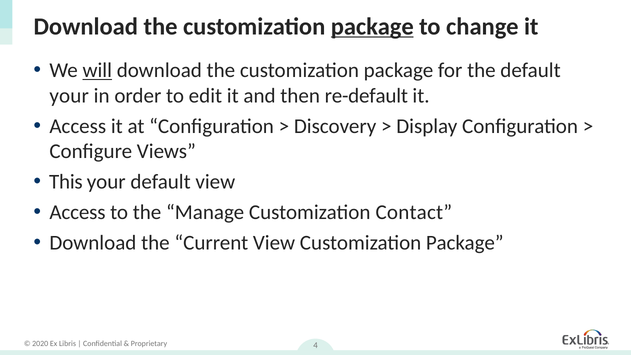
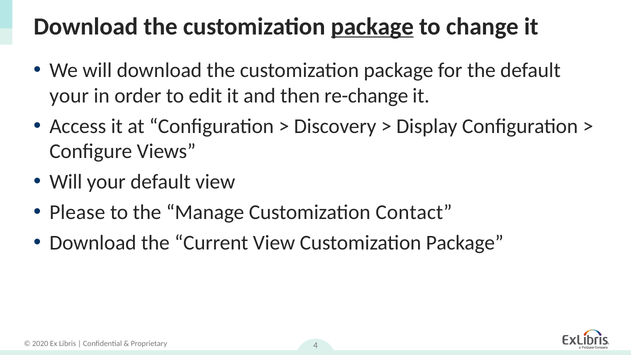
will at (97, 70) underline: present -> none
re-default: re-default -> re-change
This at (66, 182): This -> Will
Access at (77, 212): Access -> Please
